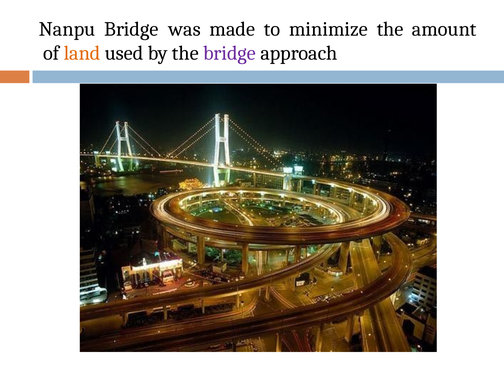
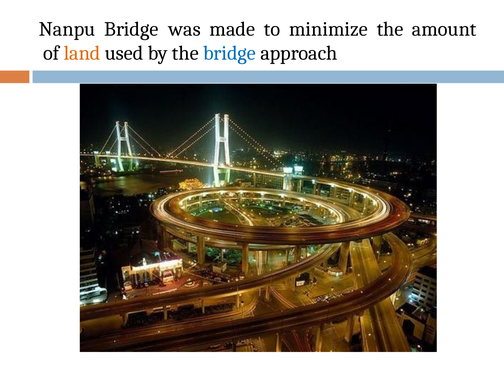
bridge at (229, 53) colour: purple -> blue
